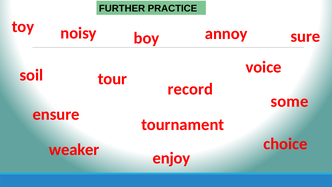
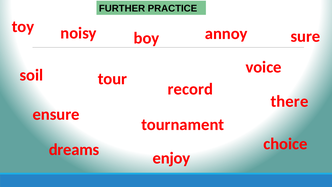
some: some -> there
weaker: weaker -> dreams
